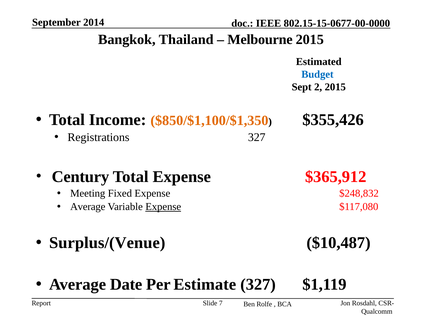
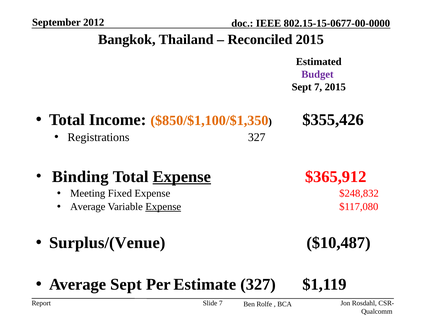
2014: 2014 -> 2012
Melbourne: Melbourne -> Reconciled
Budget colour: blue -> purple
Sept 2: 2 -> 7
Century: Century -> Binding
Expense at (182, 177) underline: none -> present
Average Date: Date -> Sept
